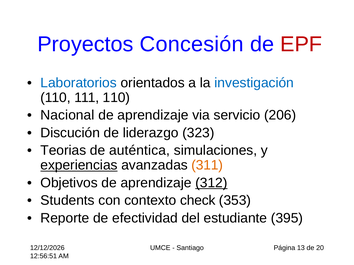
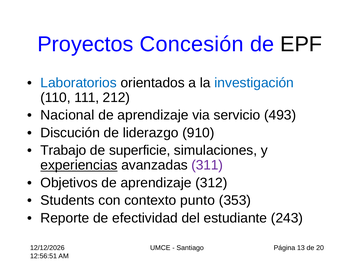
EPF colour: red -> black
111 110: 110 -> 212
206: 206 -> 493
323: 323 -> 910
Teorias: Teorias -> Trabajo
auténtica: auténtica -> superficie
311 colour: orange -> purple
312 underline: present -> none
check: check -> punto
395: 395 -> 243
